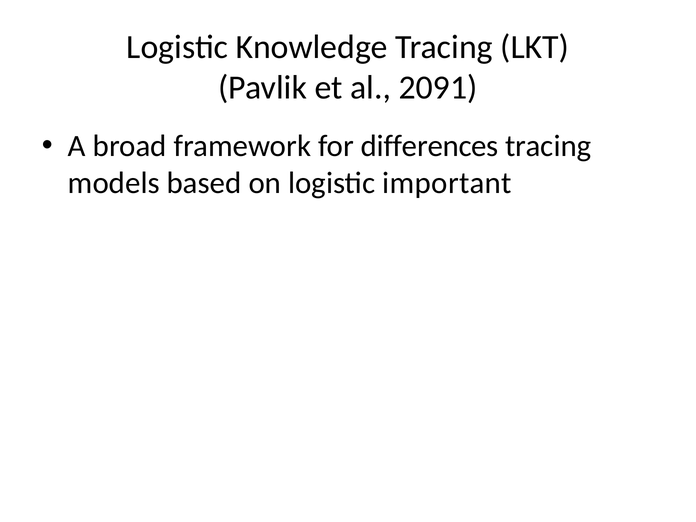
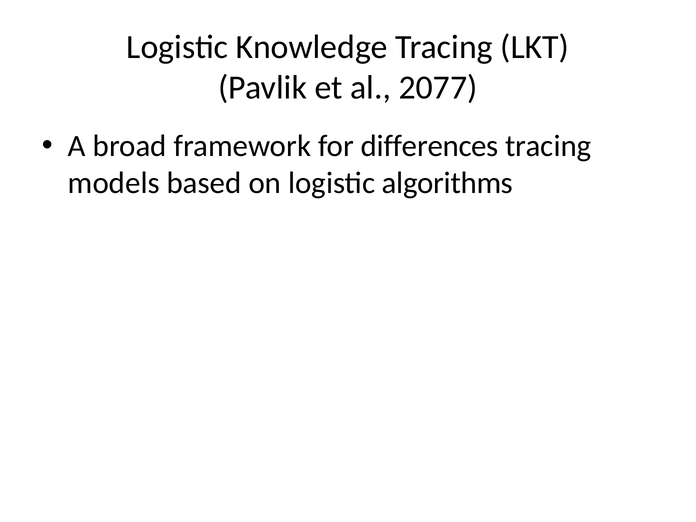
2091: 2091 -> 2077
important: important -> algorithms
